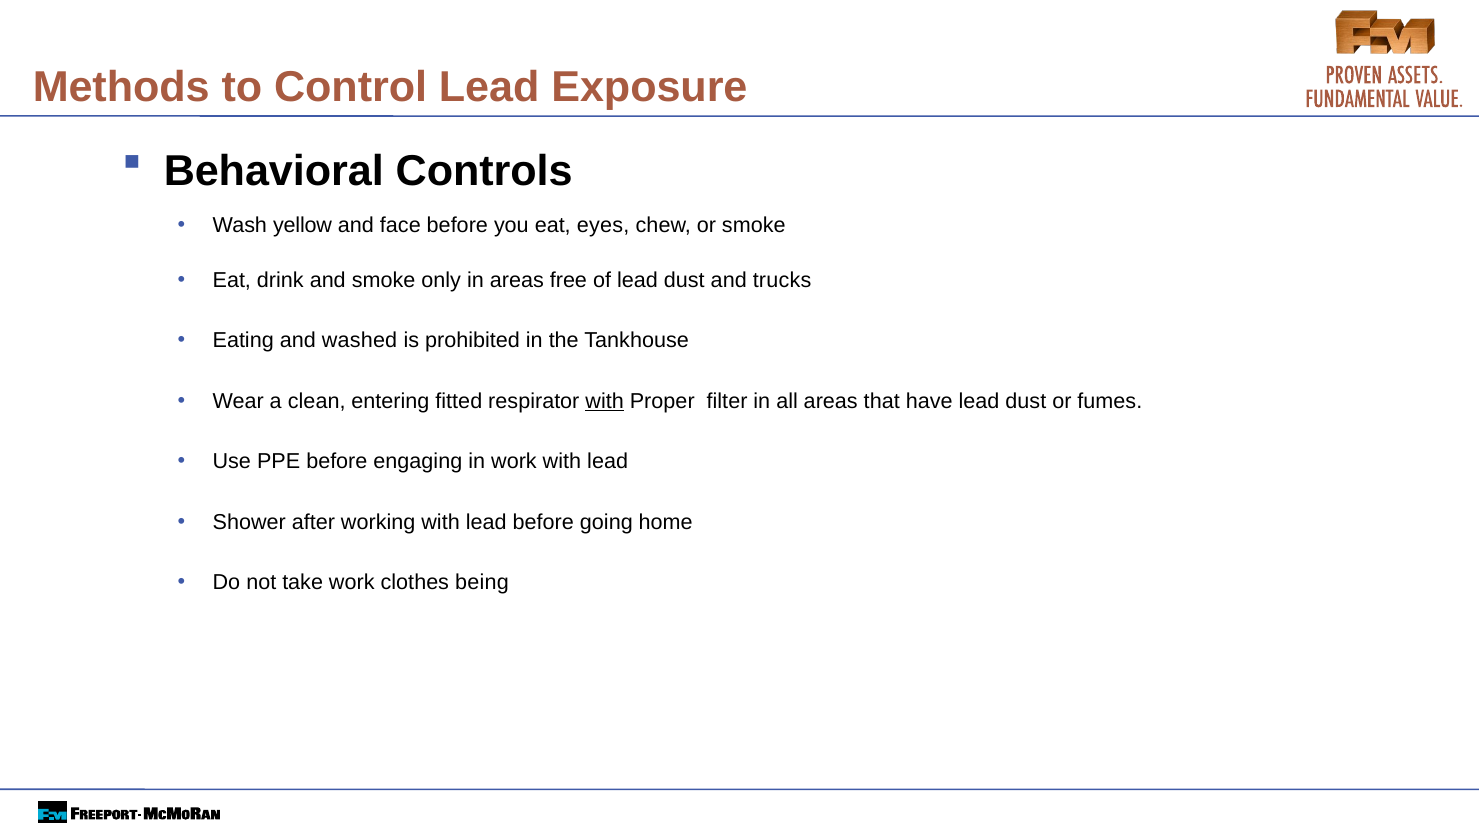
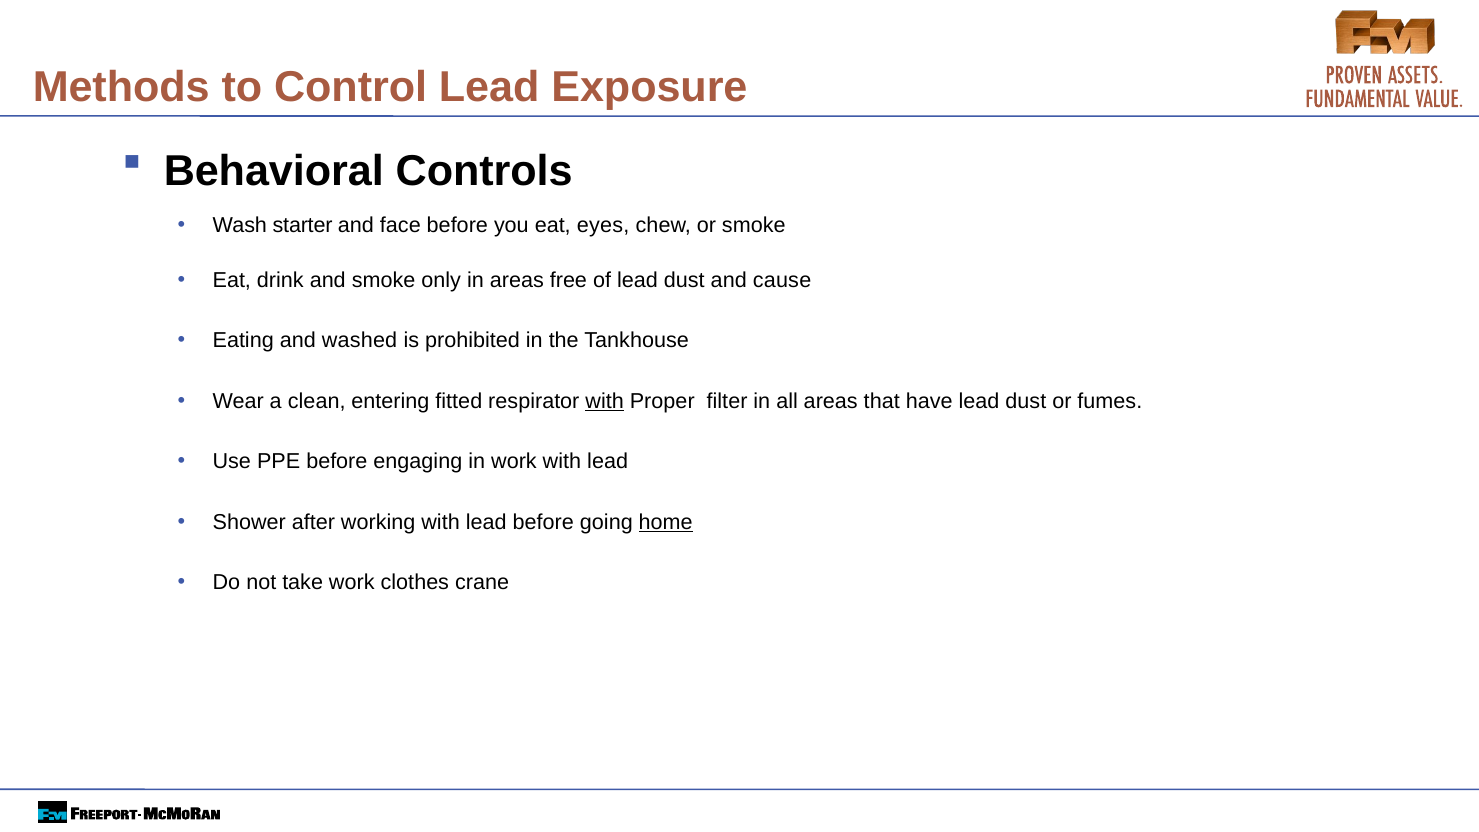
yellow: yellow -> starter
trucks: trucks -> cause
home underline: none -> present
being: being -> crane
